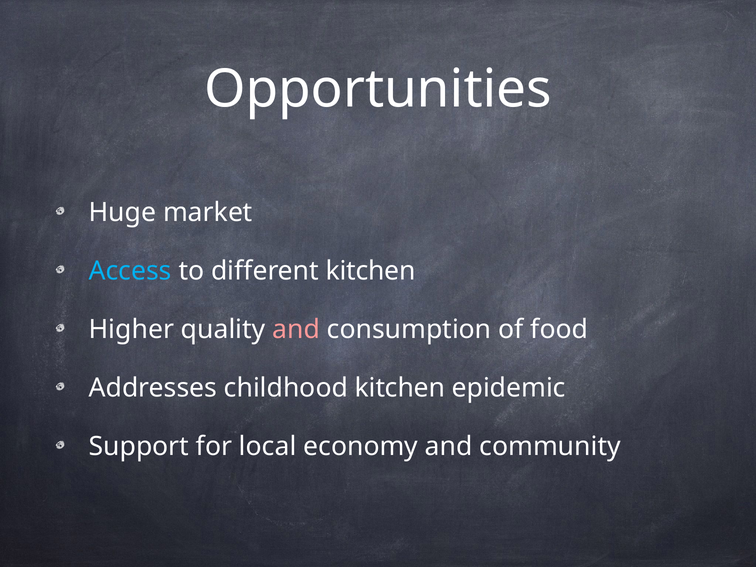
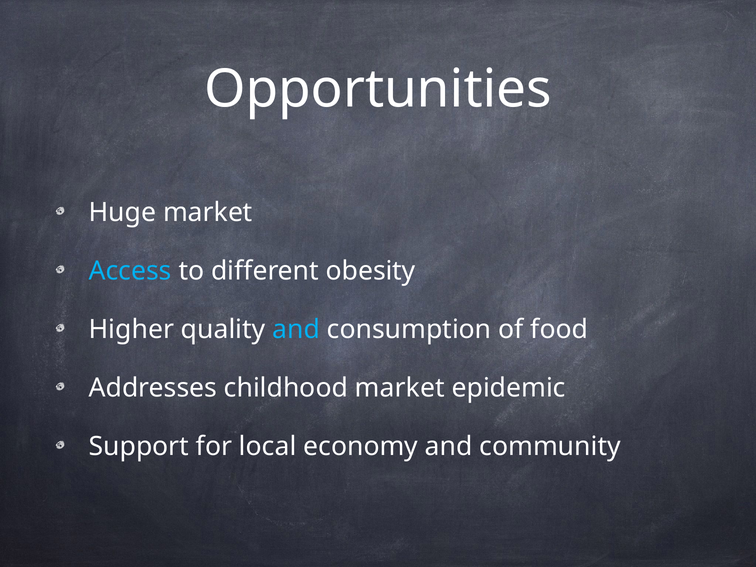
different kitchen: kitchen -> obesity
and at (296, 330) colour: pink -> light blue
childhood kitchen: kitchen -> market
